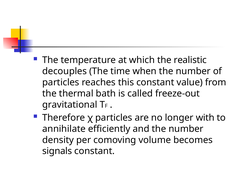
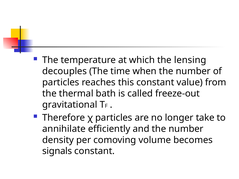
realistic: realistic -> lensing
with: with -> take
